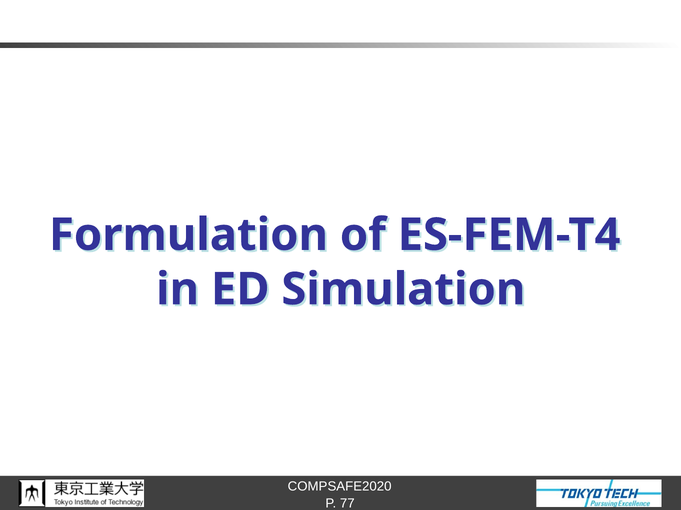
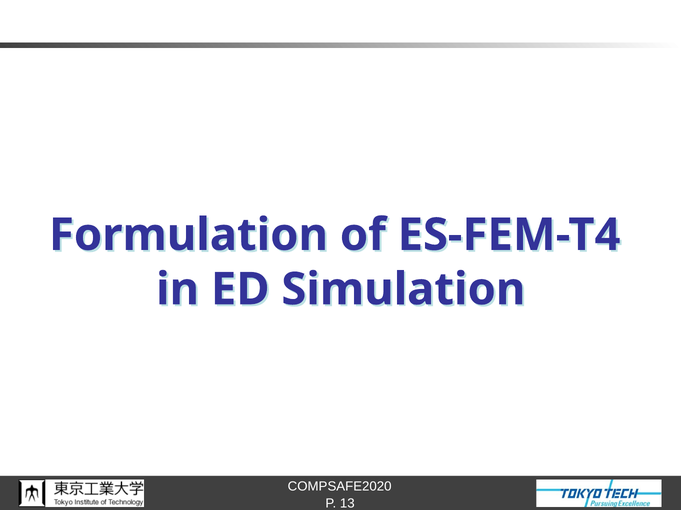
77: 77 -> 13
